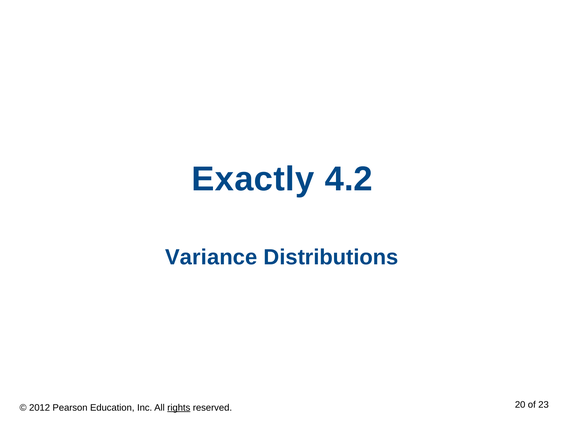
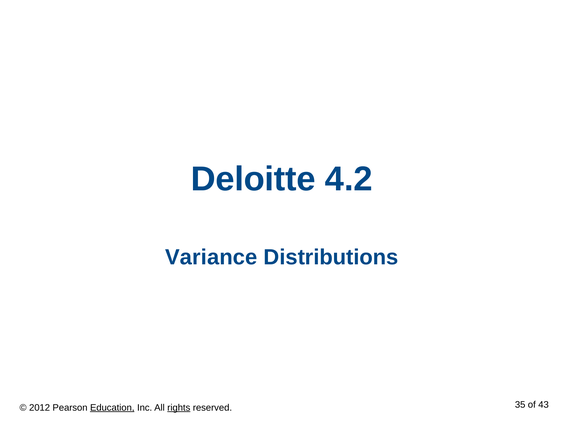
Exactly: Exactly -> Deloitte
Education underline: none -> present
20: 20 -> 35
23: 23 -> 43
